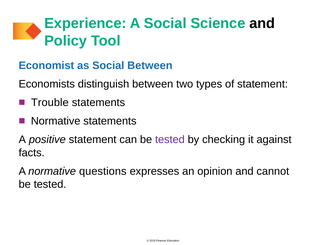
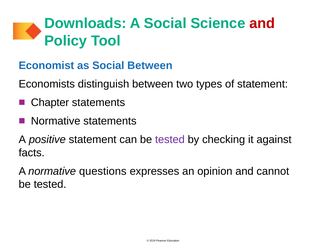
Experience: Experience -> Downloads
and at (262, 23) colour: black -> red
Trouble: Trouble -> Chapter
